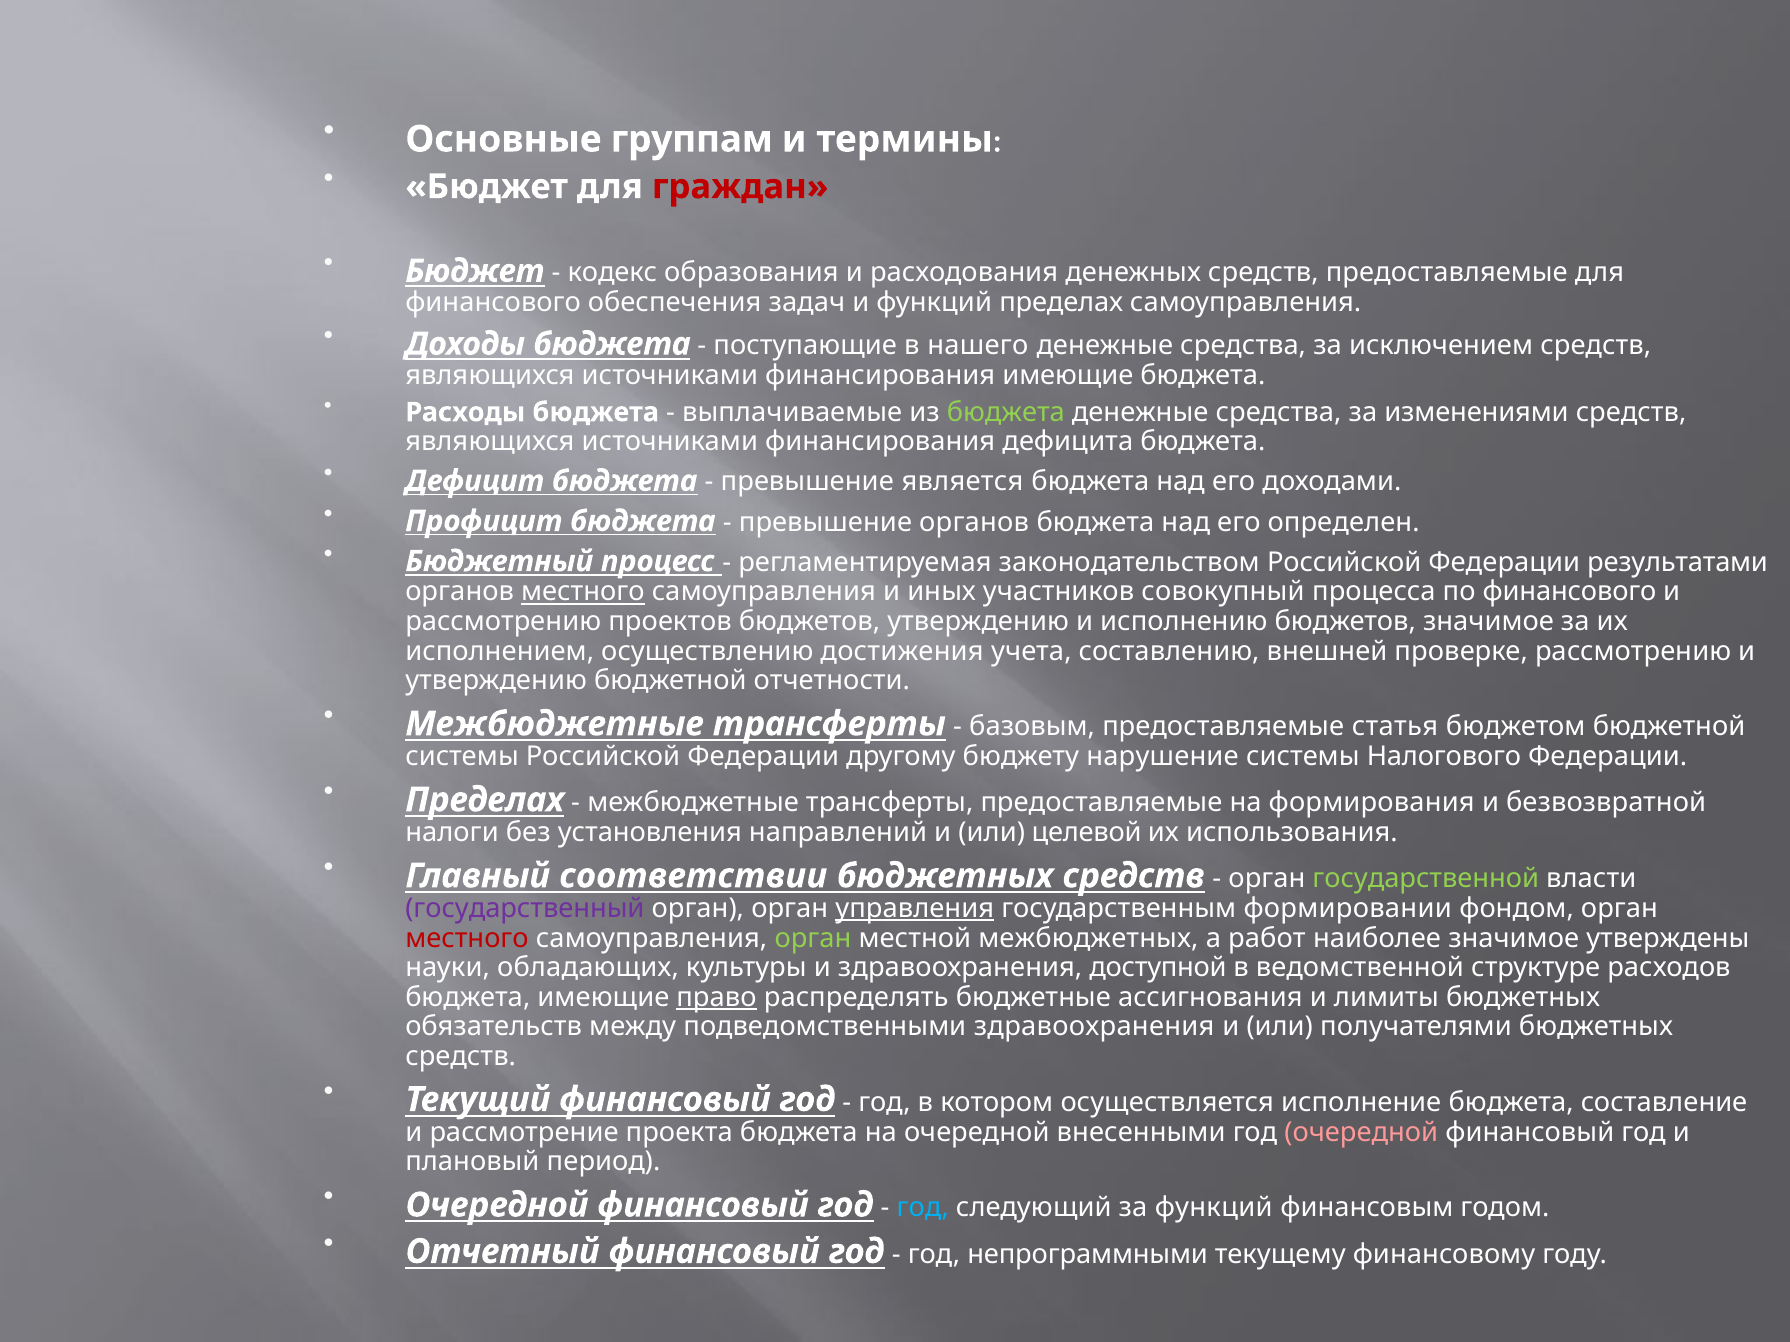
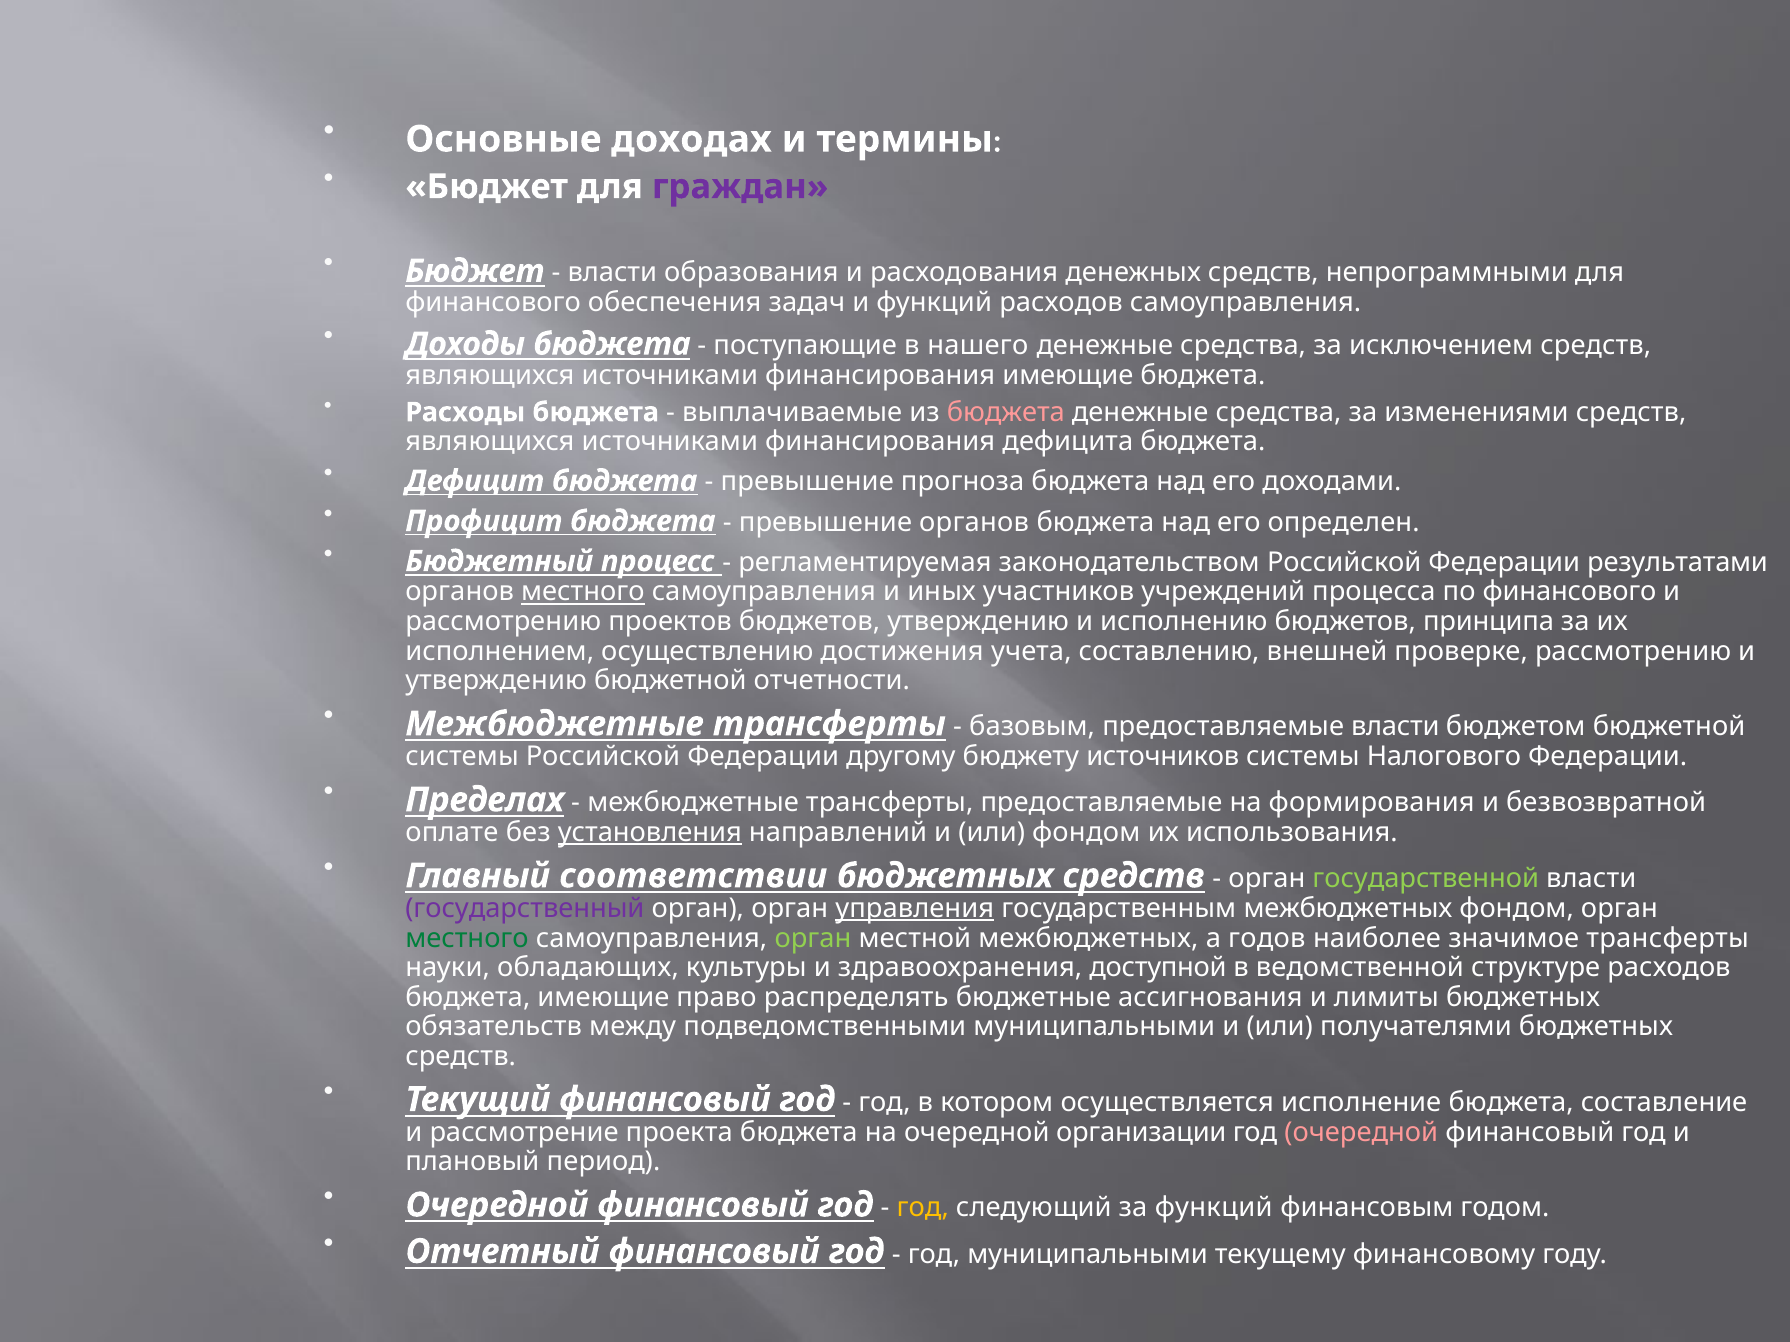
группам: группам -> доходах
граждан colour: red -> purple
кодекс at (612, 273): кодекс -> власти
средств предоставляемые: предоставляемые -> непрограммными
функций пределах: пределах -> расходов
бюджета at (1006, 412) colour: light green -> pink
является: является -> прогноза
совокупный: совокупный -> учреждений
бюджетов значимое: значимое -> принципа
предоставляемые статья: статья -> власти
нарушение: нарушение -> источников
налоги: налоги -> оплате
установления underline: none -> present
или целевой: целевой -> фондом
государственным формировании: формировании -> межбюджетных
местного at (467, 938) colour: red -> green
работ: работ -> годов
значимое утверждены: утверждены -> трансферты
право underline: present -> none
подведомственными здравоохранения: здравоохранения -> муниципальными
внесенными: внесенными -> организации
год at (923, 1208) colour: light blue -> yellow
год непрограммными: непрограммными -> муниципальными
